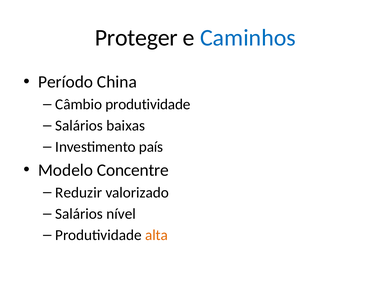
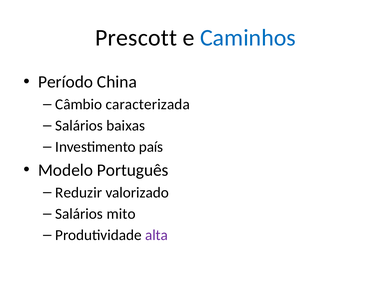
Proteger: Proteger -> Prescott
Câmbio produtividade: produtividade -> caracterizada
Concentre: Concentre -> Português
nível: nível -> mito
alta colour: orange -> purple
